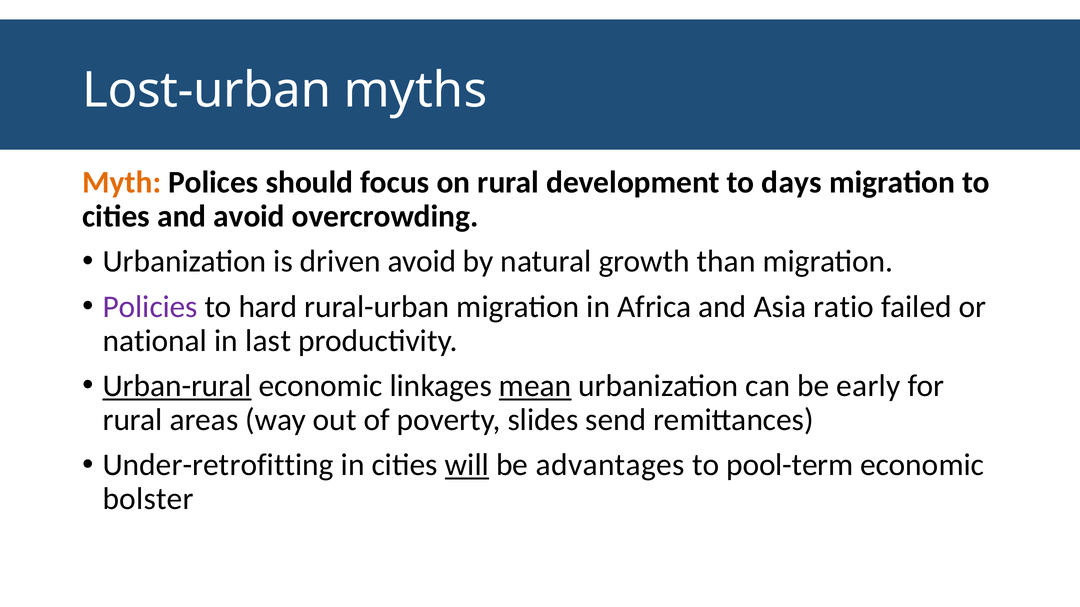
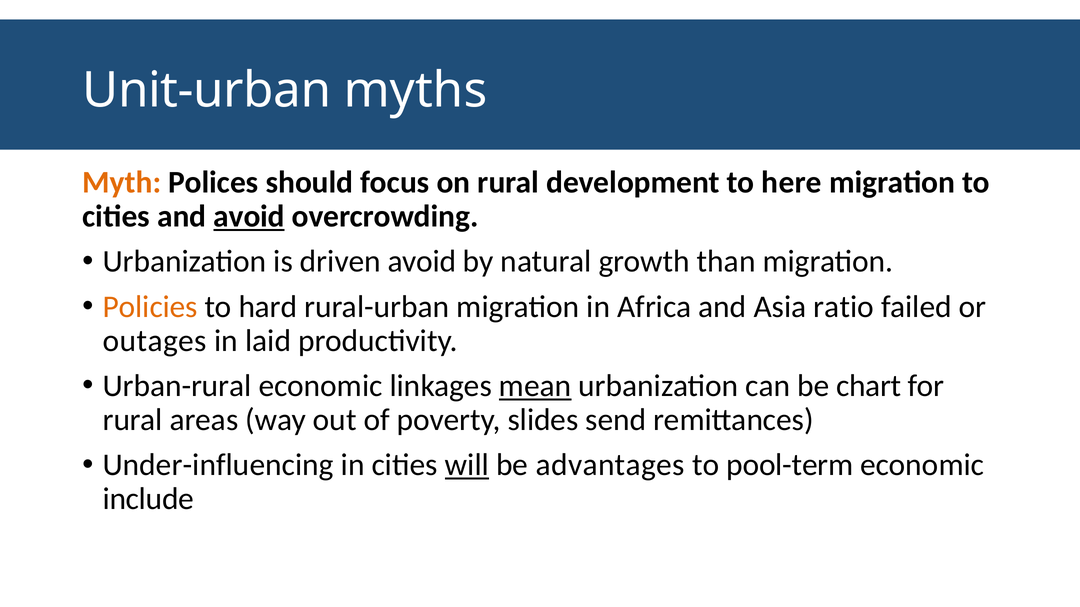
Lost-urban: Lost-urban -> Unit-urban
days: days -> here
avoid at (249, 216) underline: none -> present
Policies colour: purple -> orange
national: national -> outages
last: last -> laid
Urban-rural underline: present -> none
early: early -> chart
Under-retrofitting: Under-retrofitting -> Under-influencing
bolster: bolster -> include
